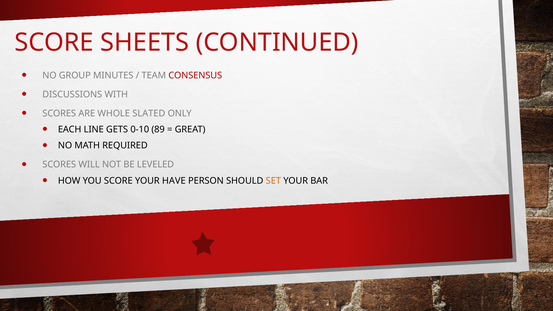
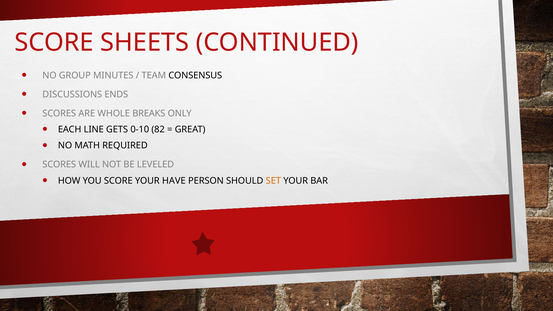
CONSENSUS colour: red -> black
WITH: WITH -> ENDS
SLATED: SLATED -> BREAKS
89: 89 -> 82
